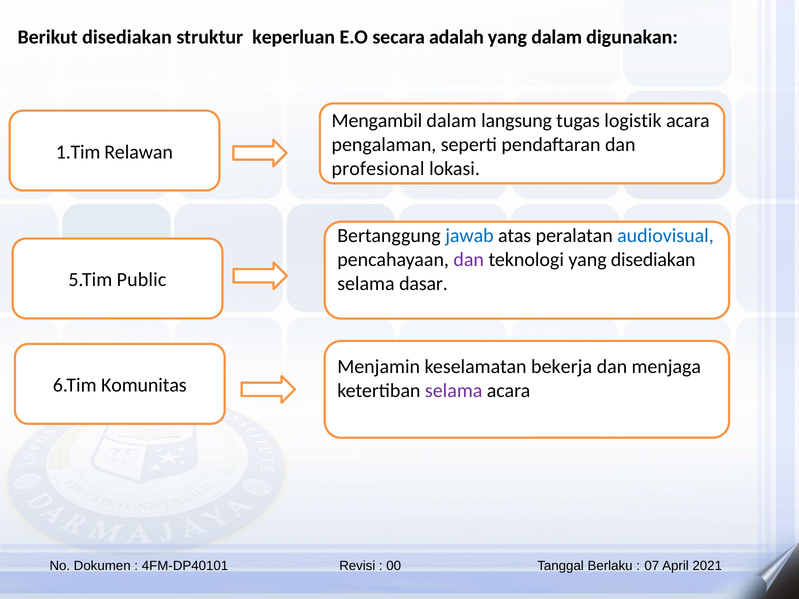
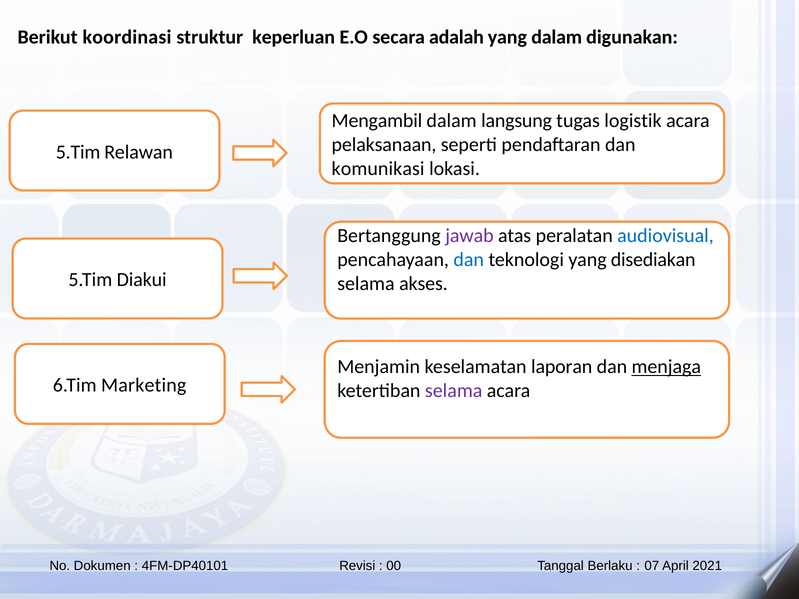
Berikut disediakan: disediakan -> koordinasi
pengalaman: pengalaman -> pelaksanaan
1.Tim at (78, 152): 1.Tim -> 5.Tim
profesional: profesional -> komunikasi
jawab colour: blue -> purple
dan at (469, 260) colour: purple -> blue
Public: Public -> Diakui
dasar: dasar -> akses
bekerja: bekerja -> laporan
menjaga underline: none -> present
Komunitas: Komunitas -> Marketing
